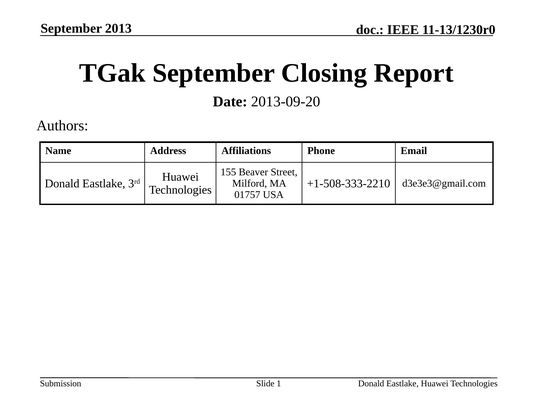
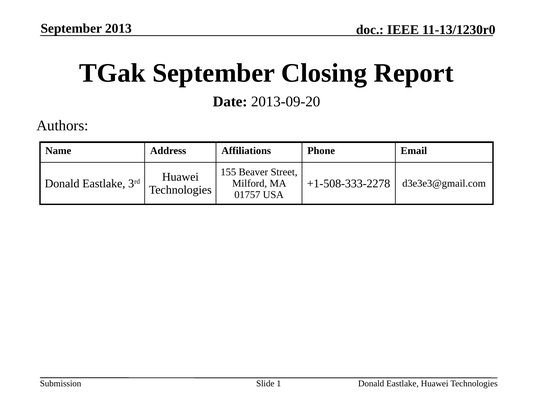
+1-508-333-2210: +1-508-333-2210 -> +1-508-333-2278
